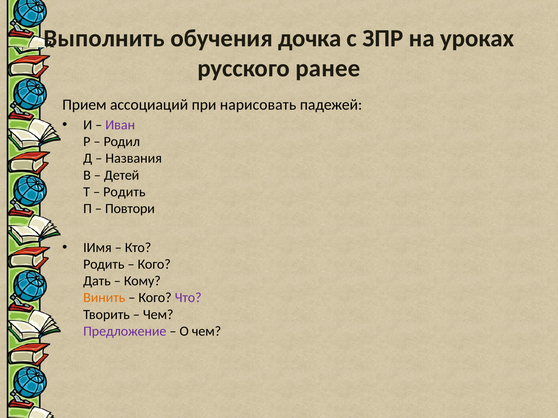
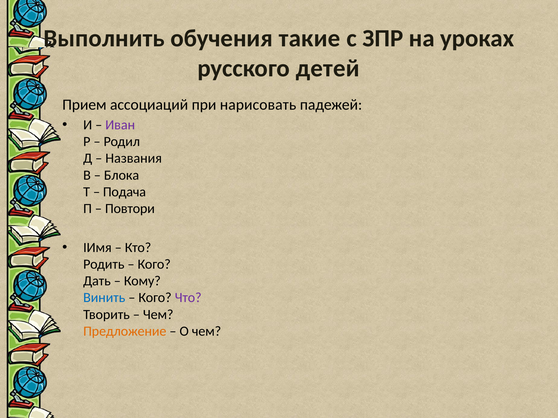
дочка: дочка -> такие
ранее: ранее -> детей
Детей: Детей -> Блока
Родить at (124, 192): Родить -> Подача
Винить colour: orange -> blue
Предложение colour: purple -> orange
